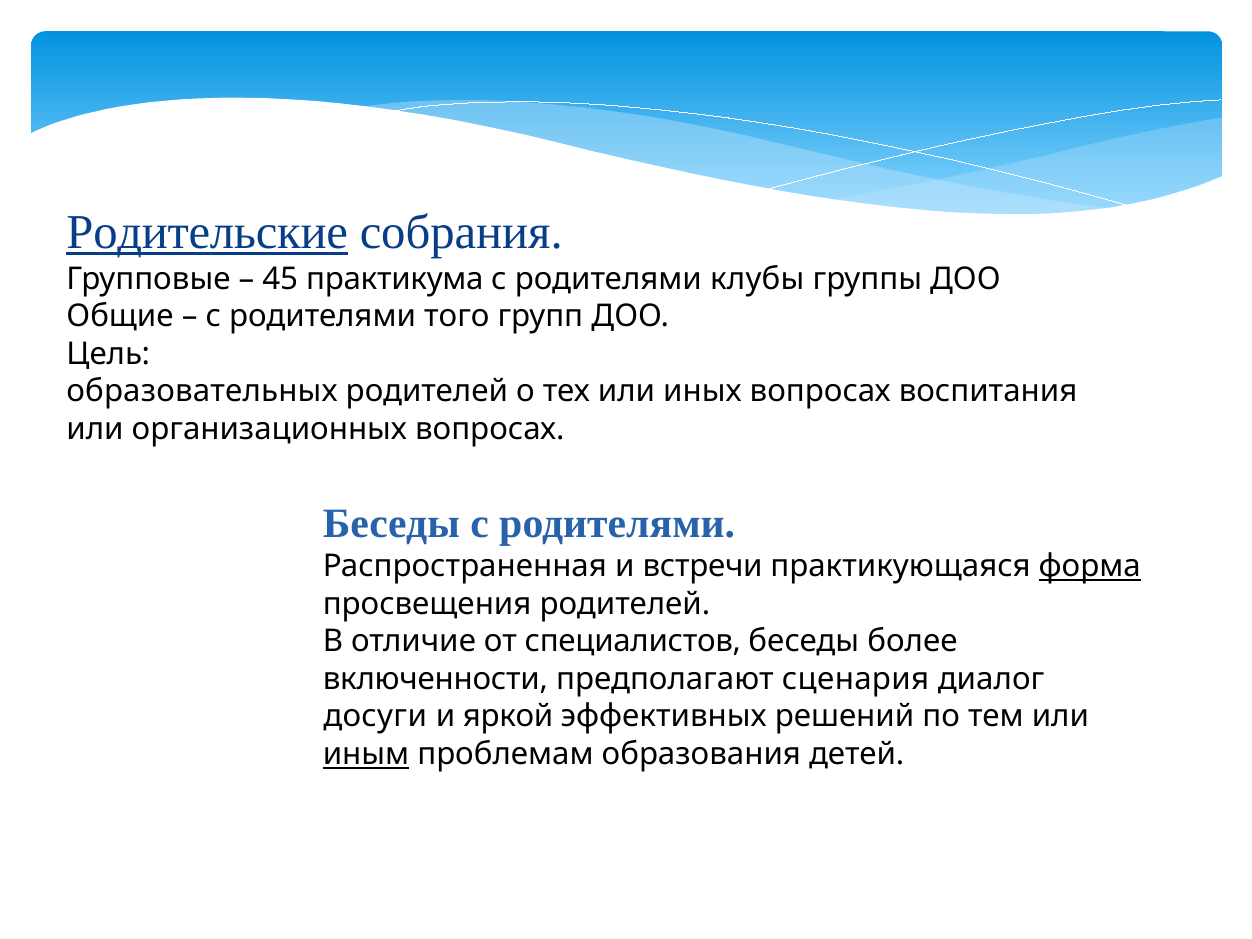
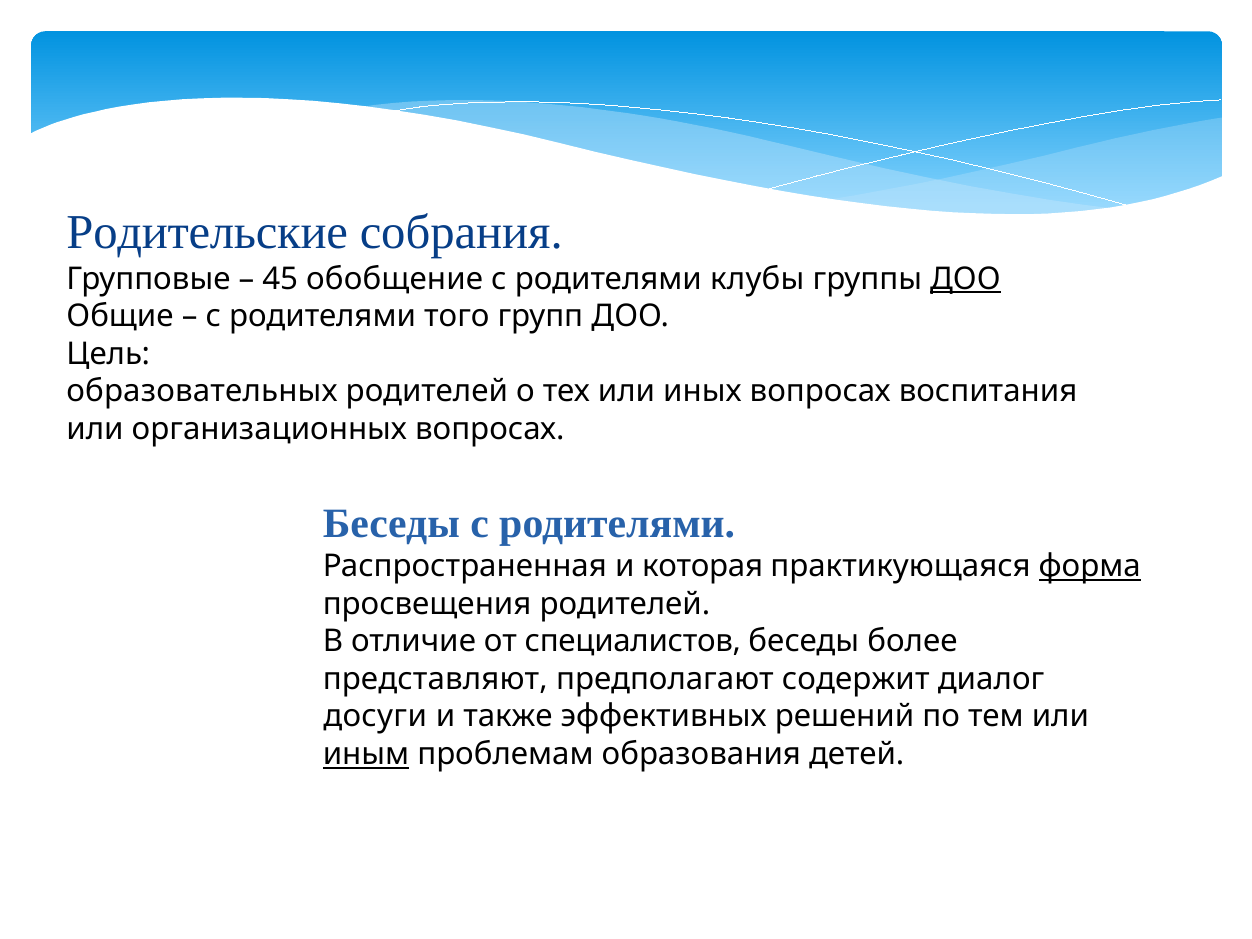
Родительские underline: present -> none
практикума: практикума -> обобщение
ДОО at (965, 279) underline: none -> present
встречи: встречи -> которая
включенности: включенности -> представляют
сценария: сценария -> содержит
яркой: яркой -> также
